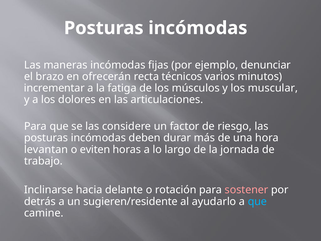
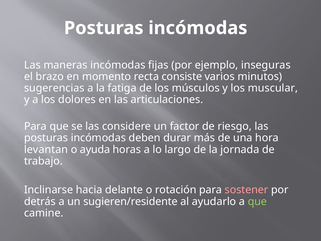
denunciar: denunciar -> inseguras
ofrecerán: ofrecerán -> momento
técnicos: técnicos -> consiste
incrementar: incrementar -> sugerencias
eviten: eviten -> ayuda
que at (257, 201) colour: light blue -> light green
